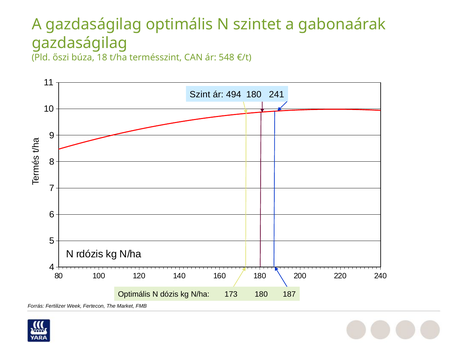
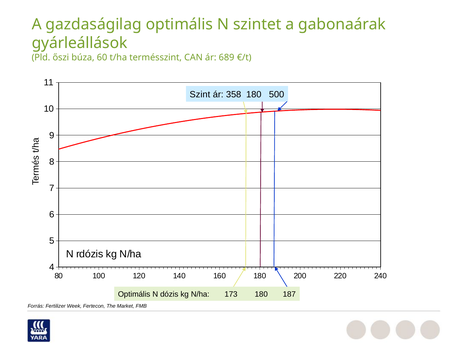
gazdaságilag at (80, 43): gazdaságilag -> gyárleállások
18: 18 -> 60
548: 548 -> 689
494: 494 -> 358
241: 241 -> 500
